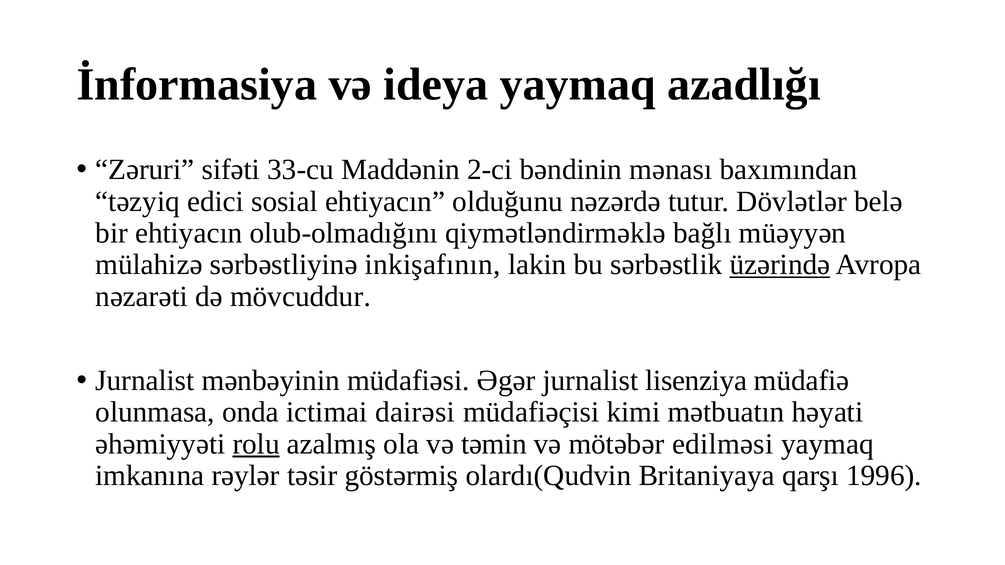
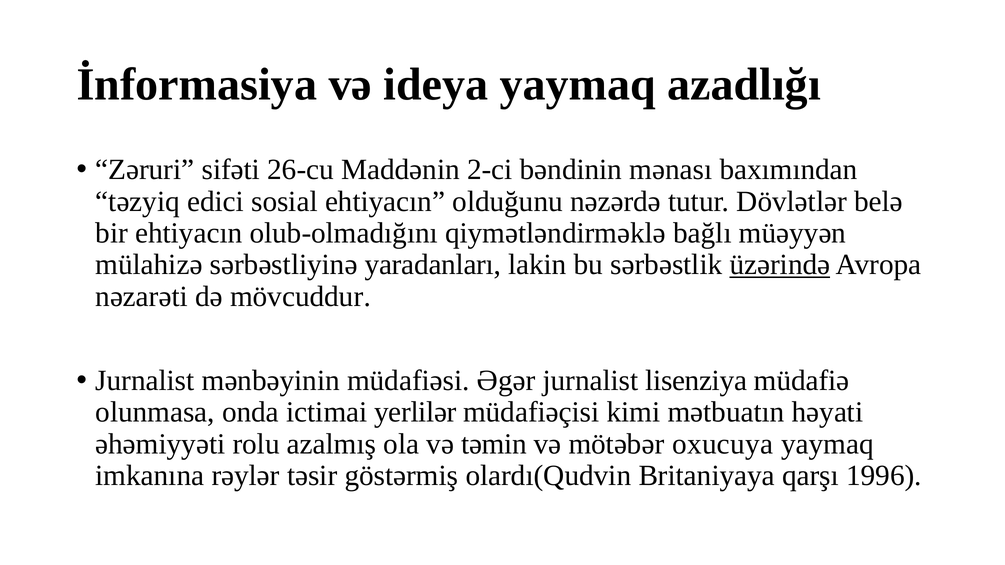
33-cu: 33-cu -> 26-cu
inkişafının: inkişafının -> yaradanları
dairəsi: dairəsi -> yerlilər
rolu underline: present -> none
edilməsi: edilməsi -> oxucuya
